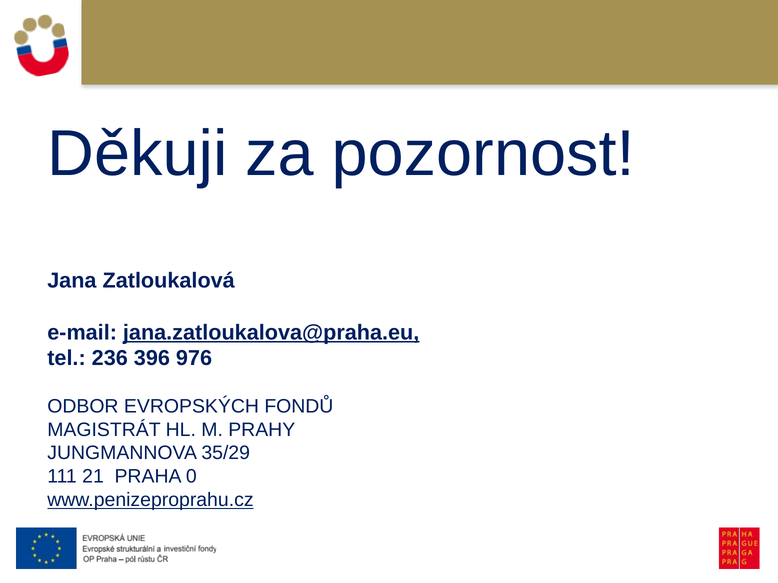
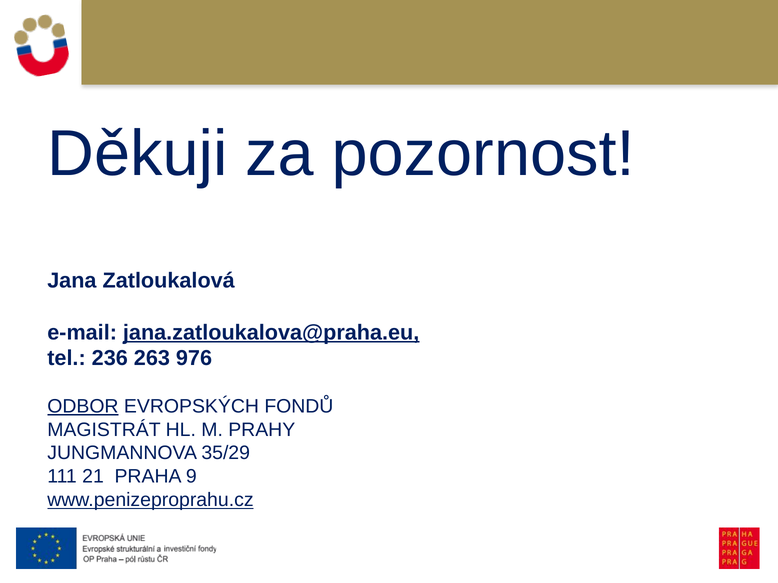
396: 396 -> 263
ODBOR underline: none -> present
0: 0 -> 9
